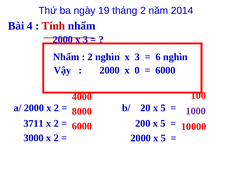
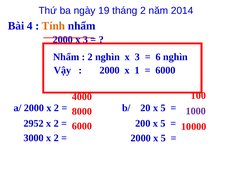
Tính colour: red -> orange
0: 0 -> 1
3711: 3711 -> 2952
